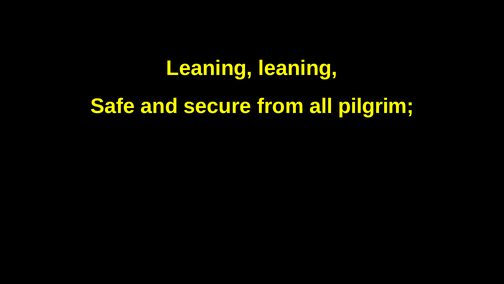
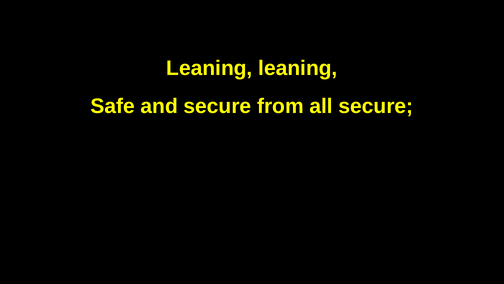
all pilgrim: pilgrim -> secure
